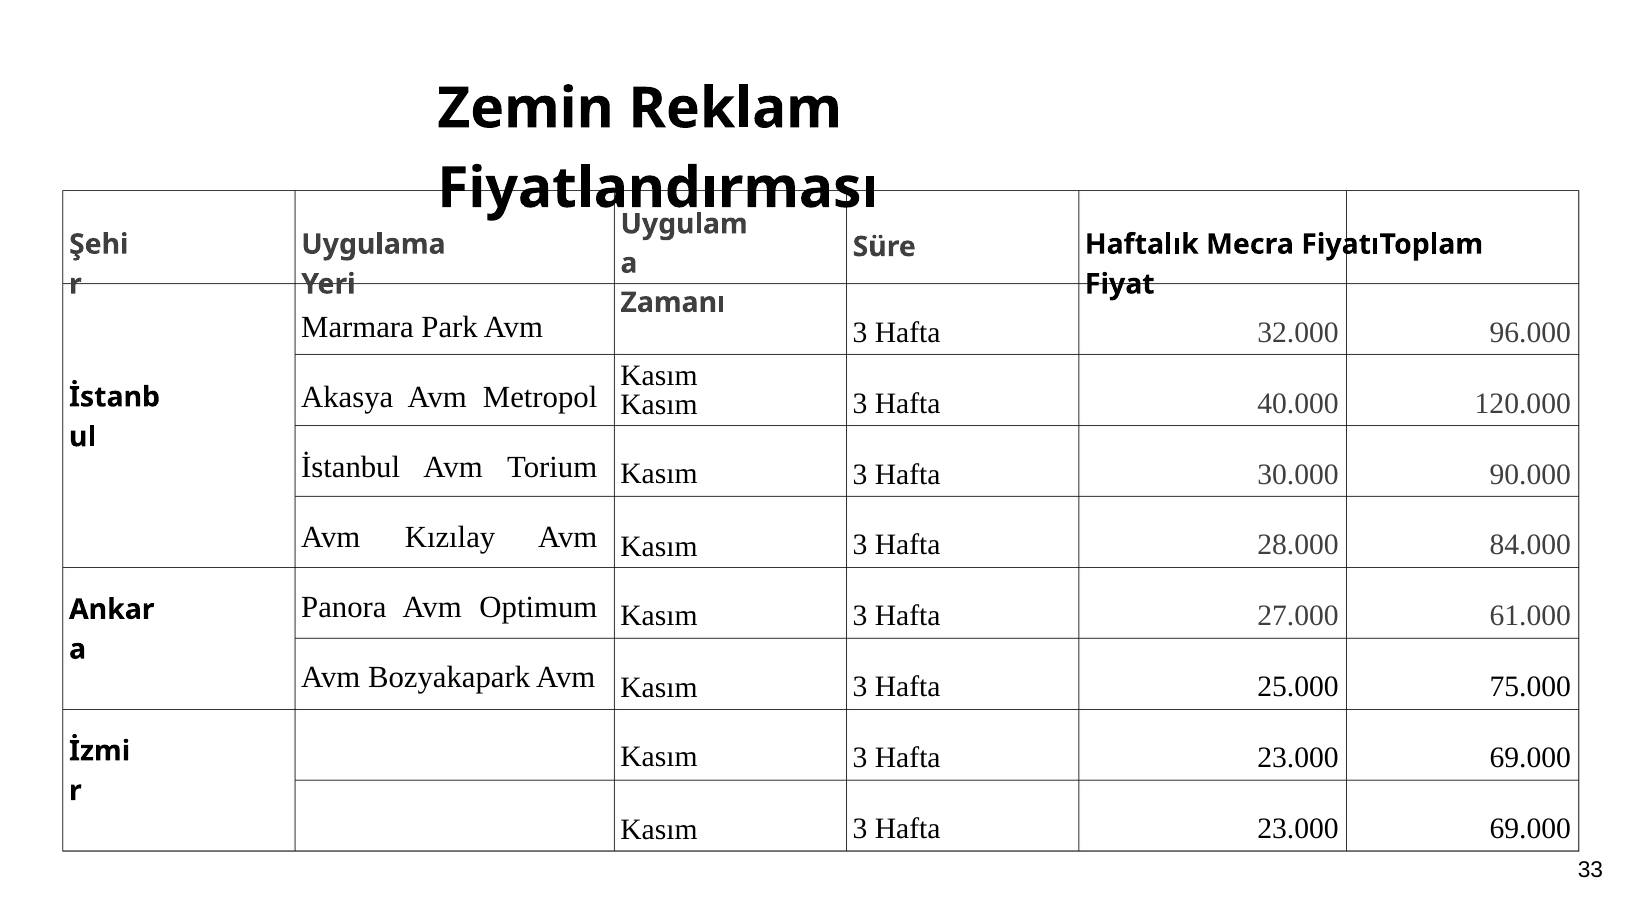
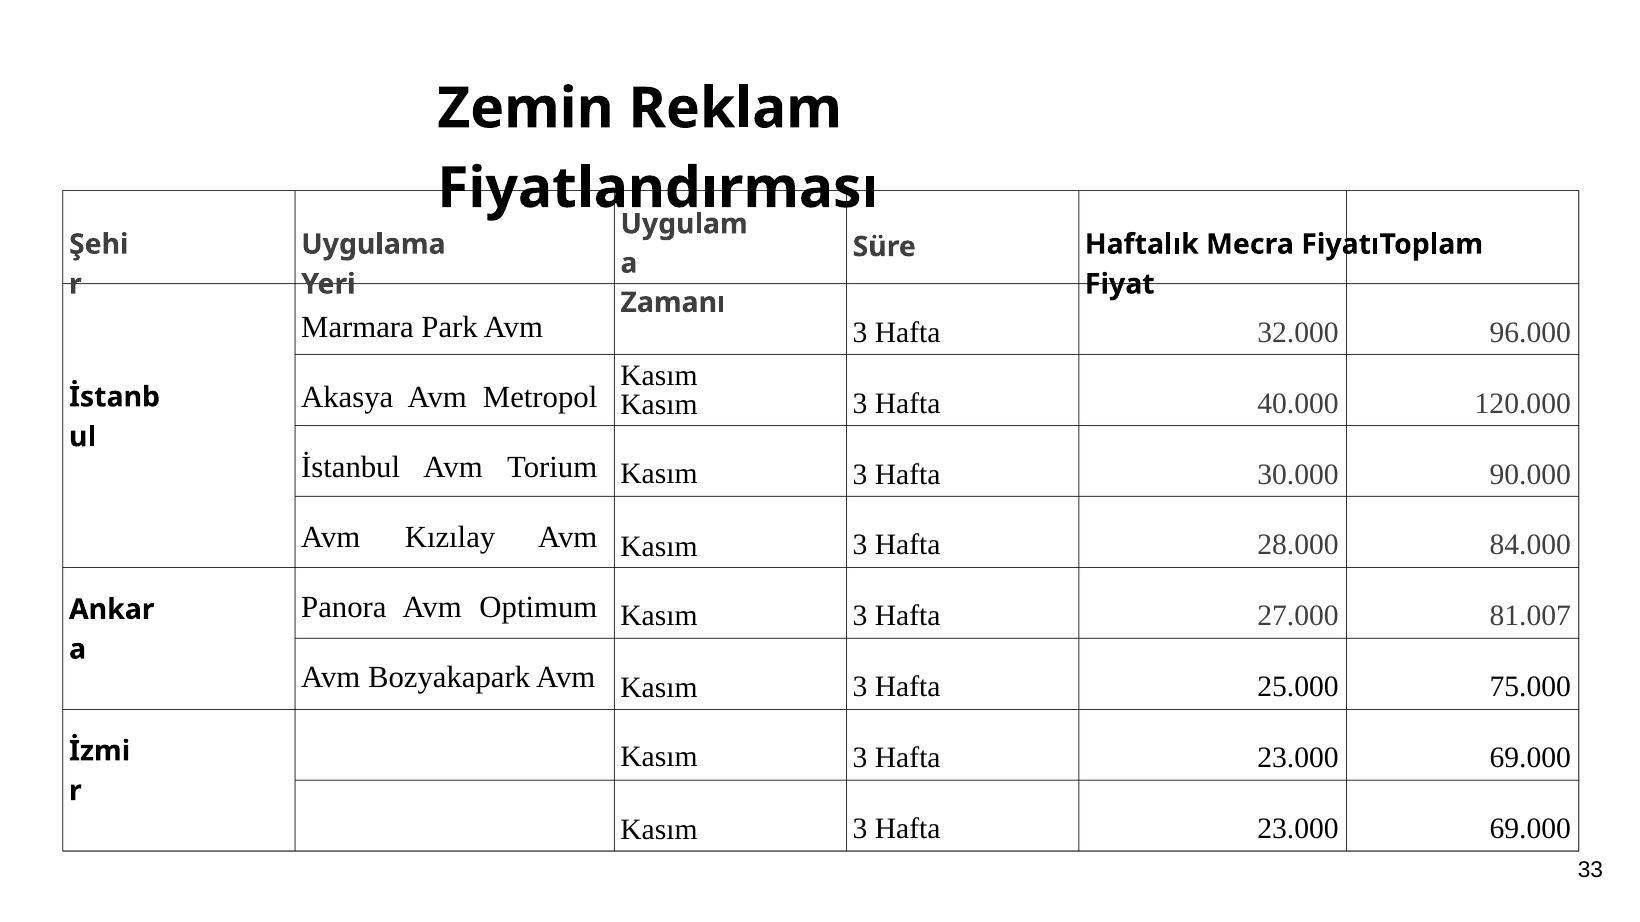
61.000: 61.000 -> 81.007
